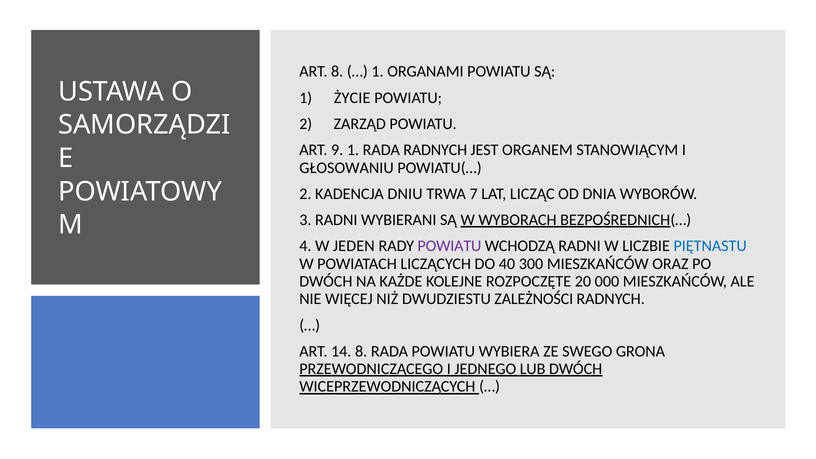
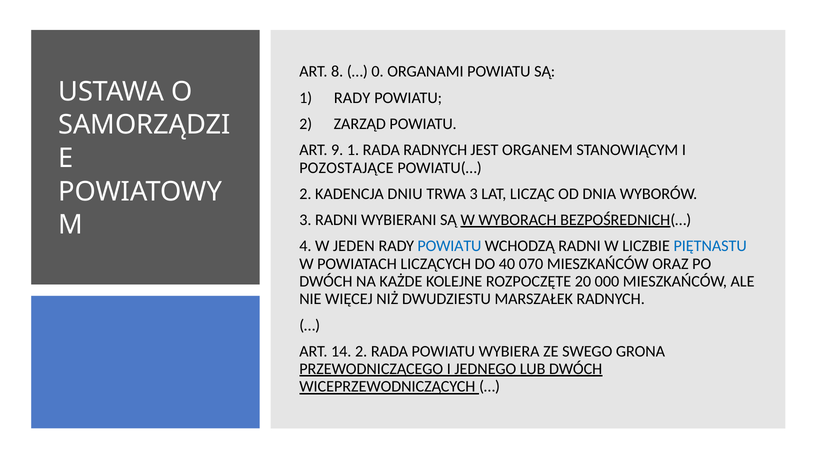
1 at (377, 72): 1 -> 0
1 ŻYCIE: ŻYCIE -> RADY
GŁOSOWANIU: GŁOSOWANIU -> POZOSTAJĄCE
TRWA 7: 7 -> 3
POWIATU at (449, 246) colour: purple -> blue
300: 300 -> 070
ZALEŻNOŚCI: ZALEŻNOŚCI -> MARSZAŁEK
14 8: 8 -> 2
